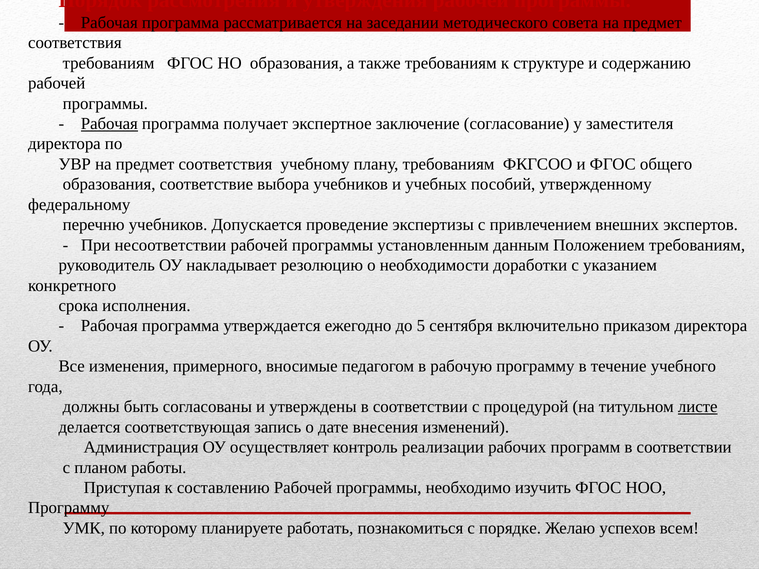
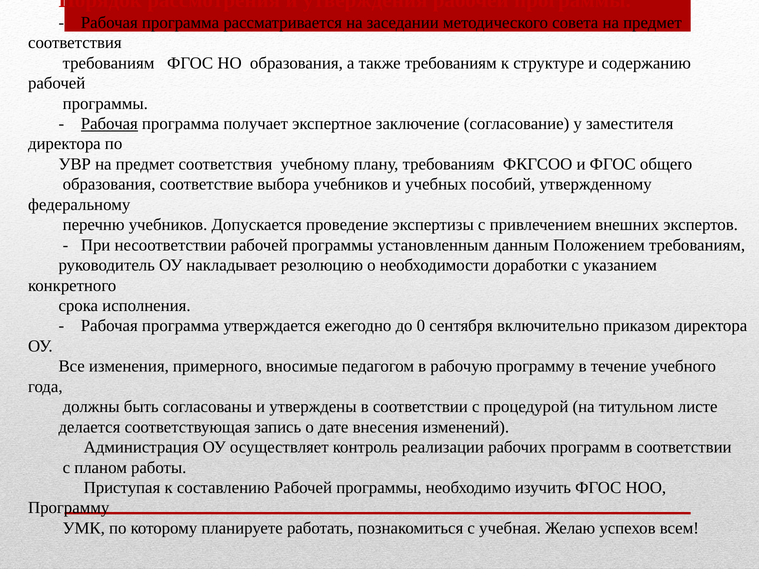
5: 5 -> 0
листе underline: present -> none
порядке: порядке -> учебная
